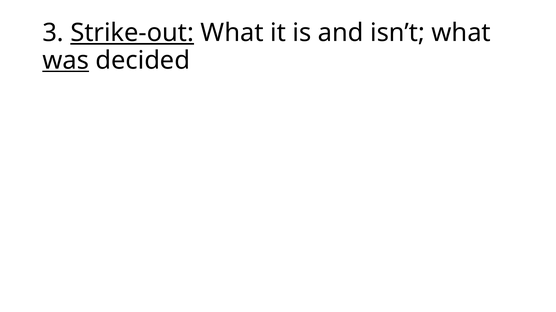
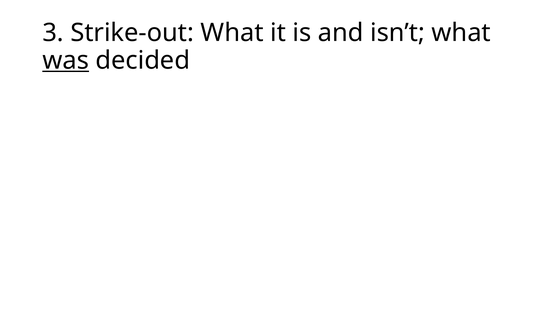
Strike-out underline: present -> none
